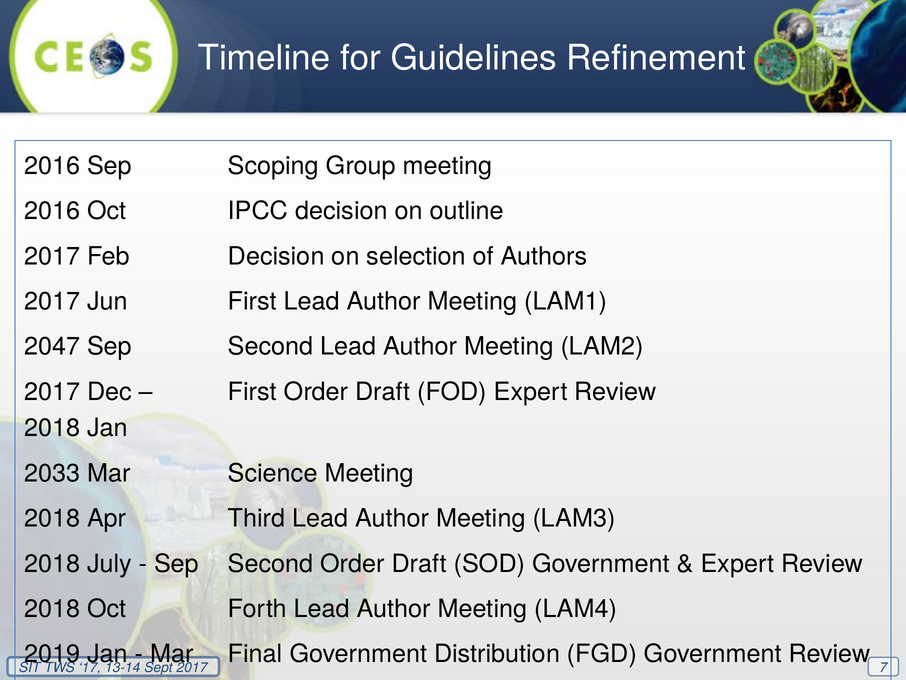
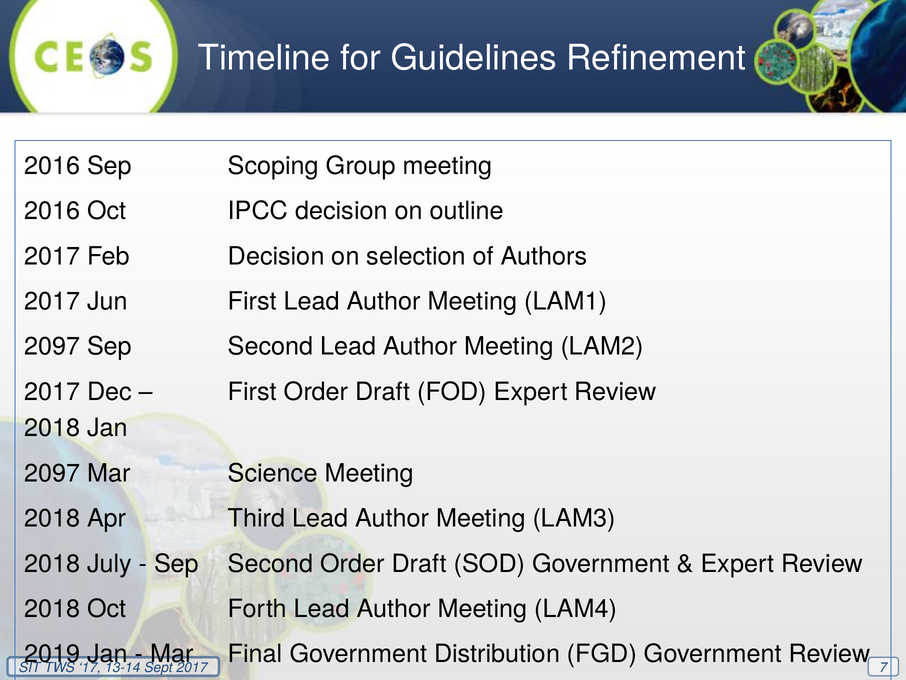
2047 at (52, 346): 2047 -> 2097
2033 at (52, 473): 2033 -> 2097
